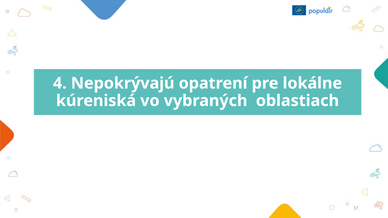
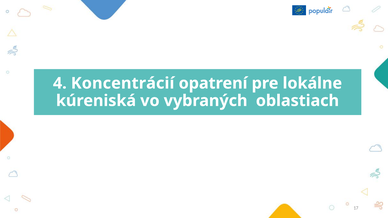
Nepokrývajú: Nepokrývajú -> Koncentrácií
